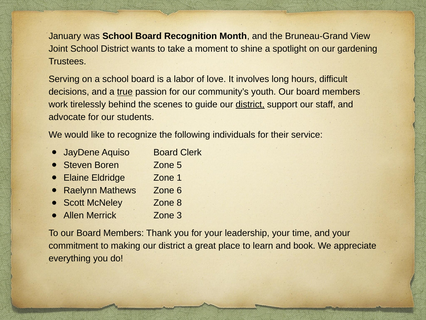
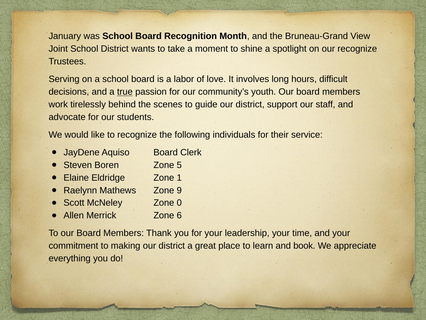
our gardening: gardening -> recognize
district at (250, 104) underline: present -> none
6: 6 -> 9
8: 8 -> 0
3: 3 -> 6
